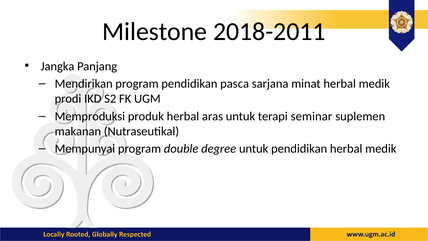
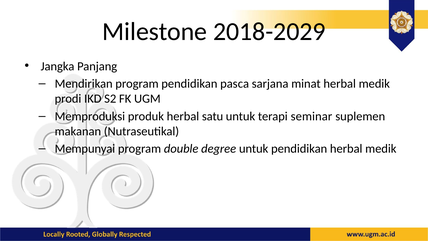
2018-2011: 2018-2011 -> 2018-2029
aras: aras -> satu
